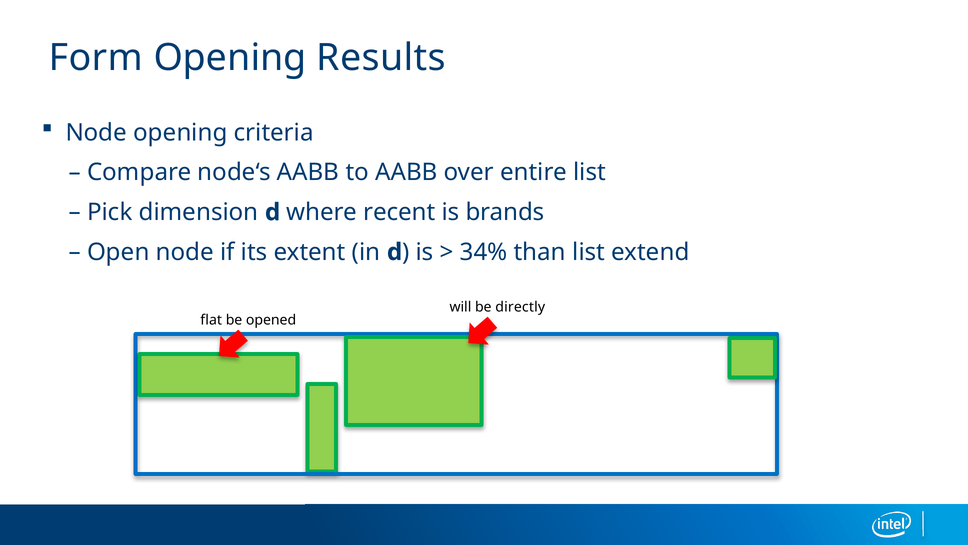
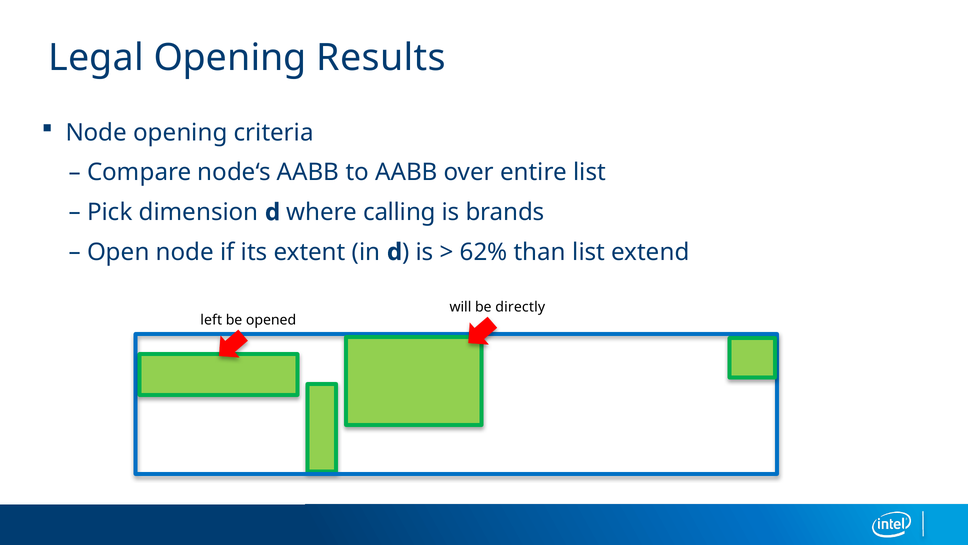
Form: Form -> Legal
recent: recent -> calling
34%: 34% -> 62%
flat: flat -> left
